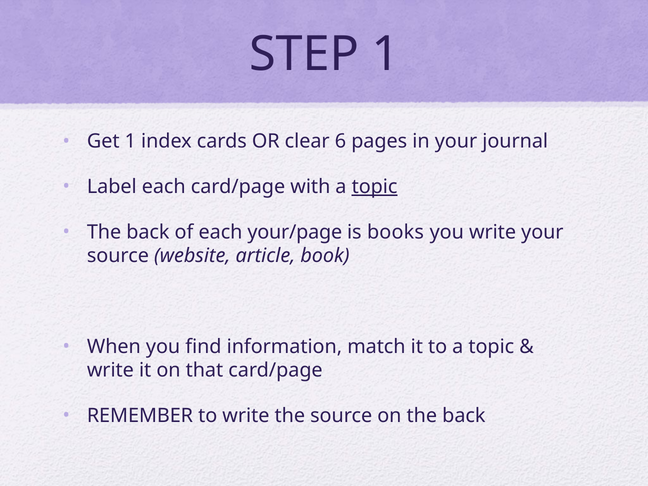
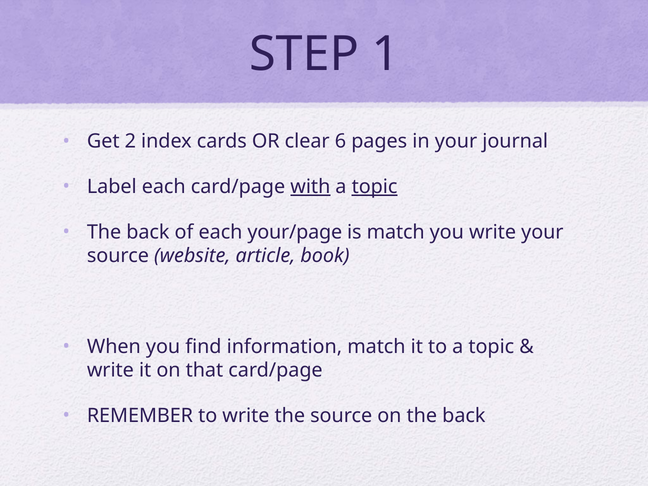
Get 1: 1 -> 2
with underline: none -> present
is books: books -> match
